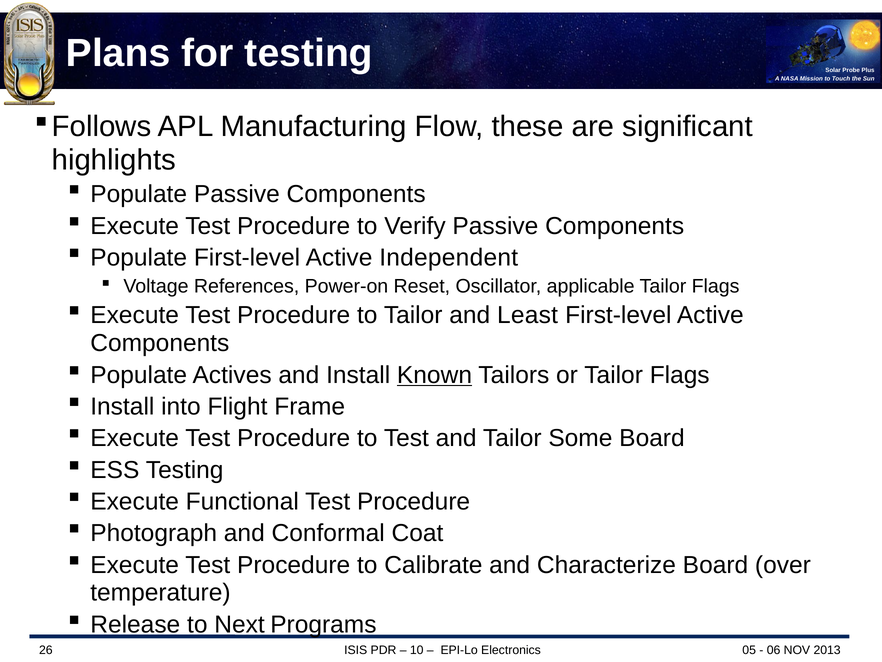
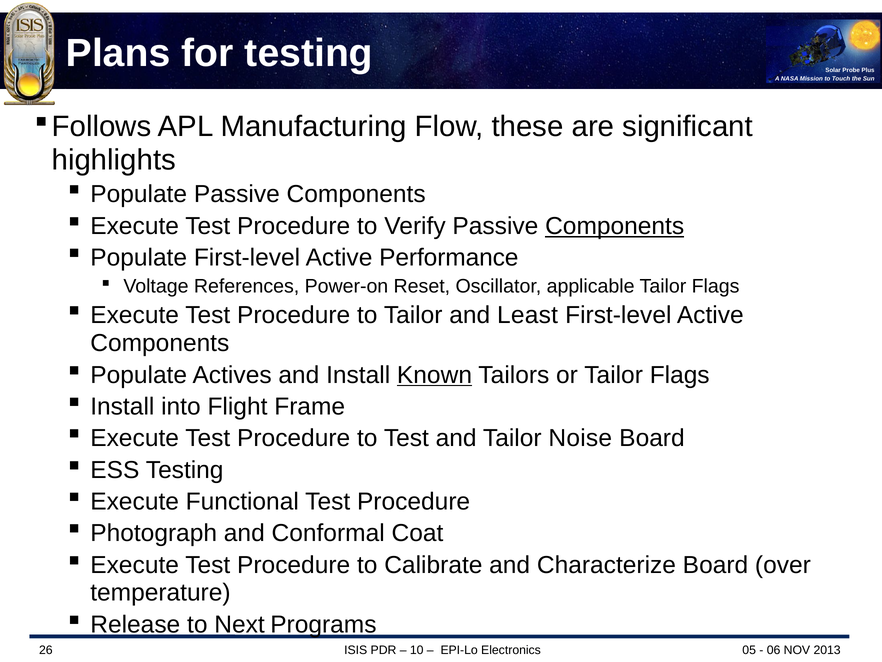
Components at (615, 226) underline: none -> present
Independent: Independent -> Performance
Some: Some -> Noise
